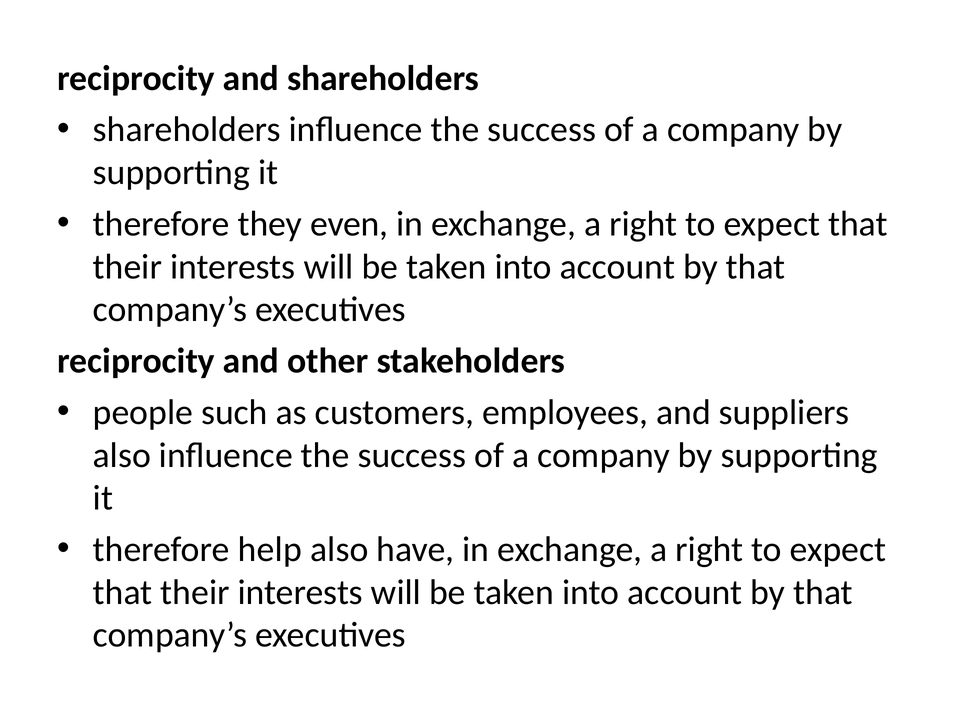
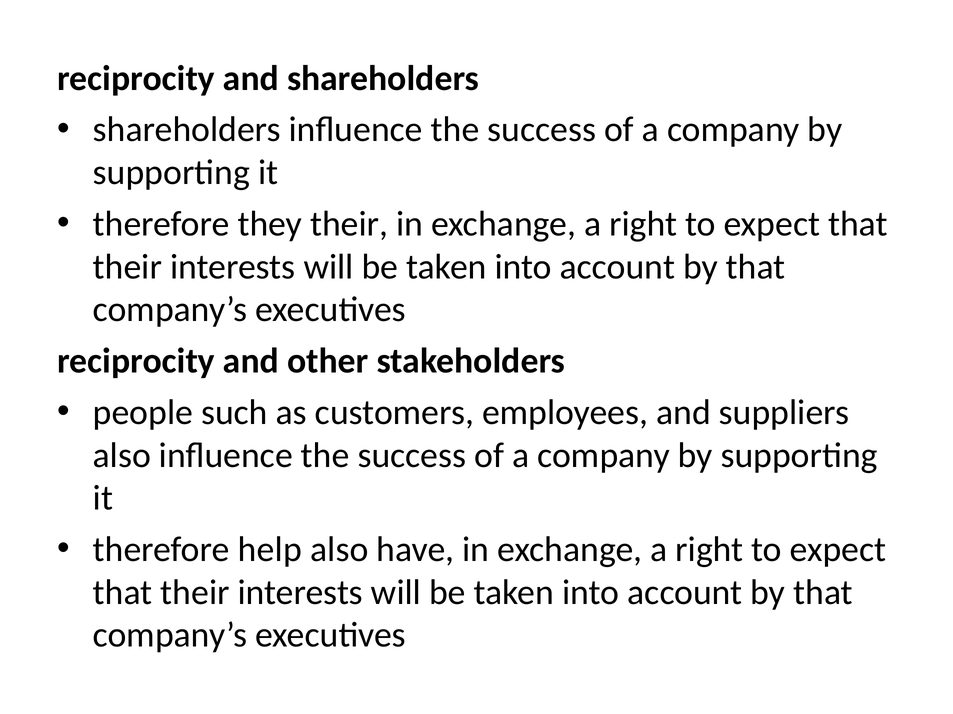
they even: even -> their
